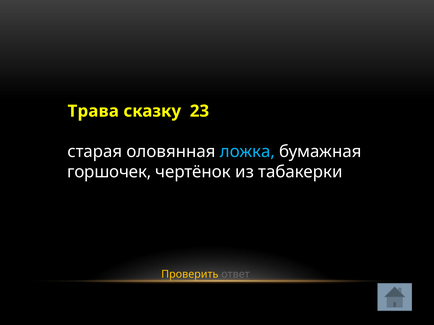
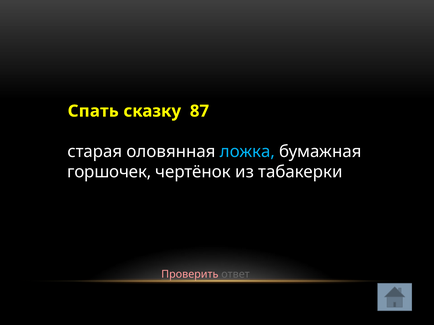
Трава: Трава -> Спать
23: 23 -> 87
Проверить colour: yellow -> pink
